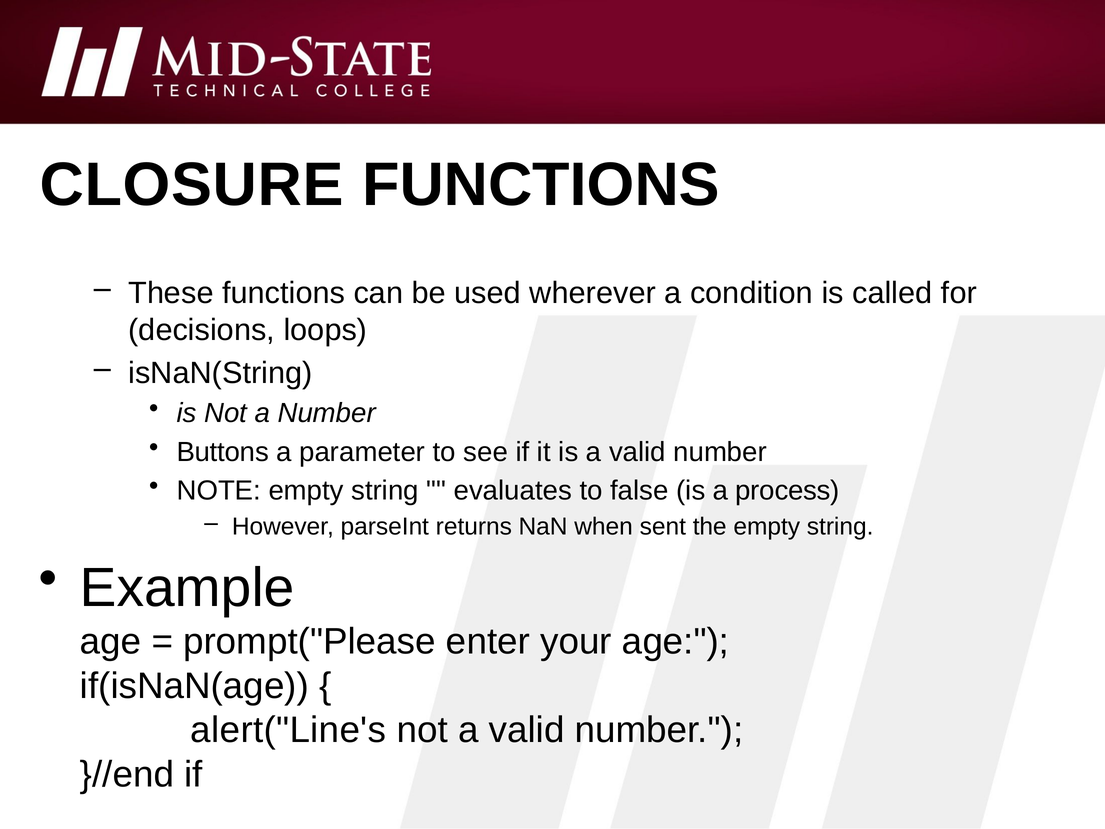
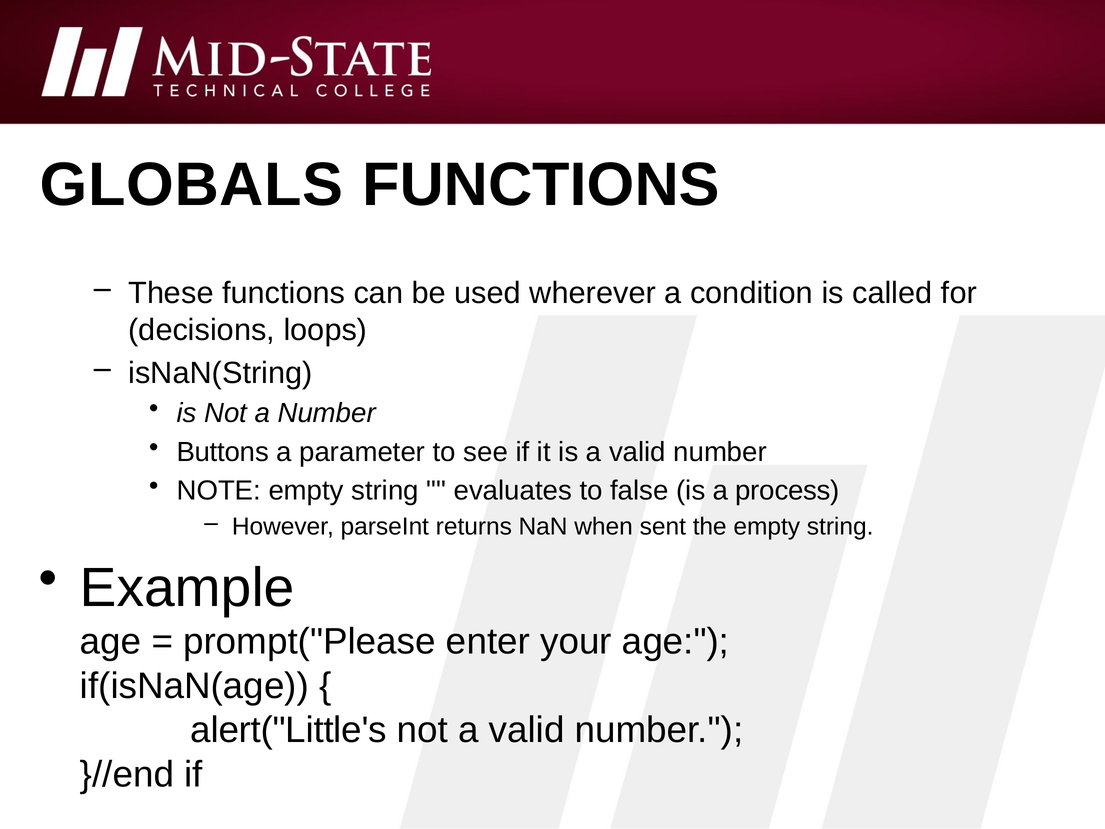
CLOSURE: CLOSURE -> GLOBALS
alert("Line's: alert("Line's -> alert("Little's
